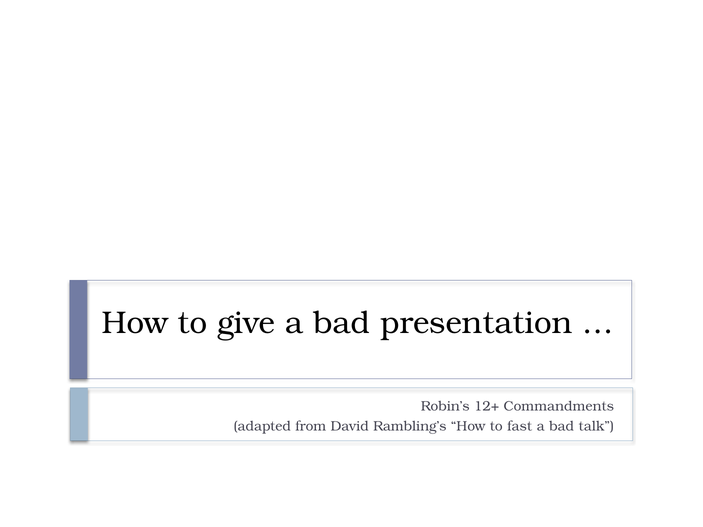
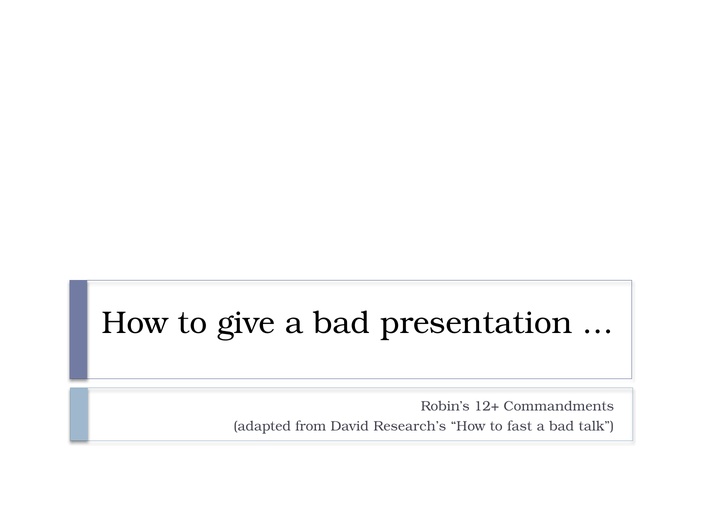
Rambling’s: Rambling’s -> Research’s
